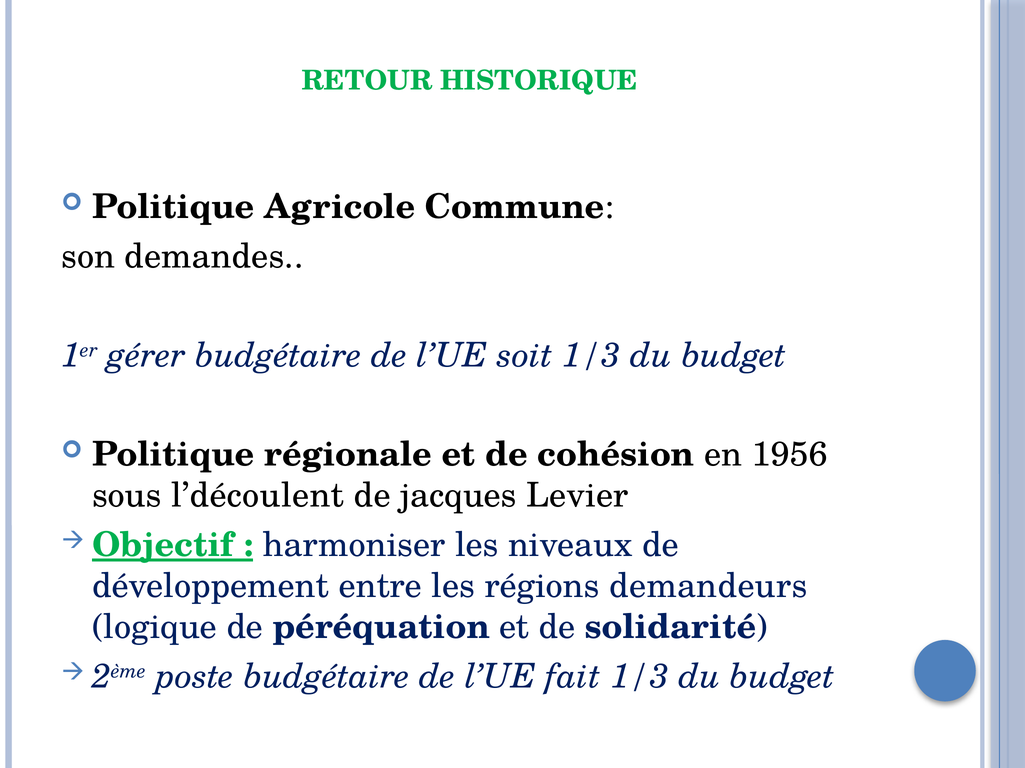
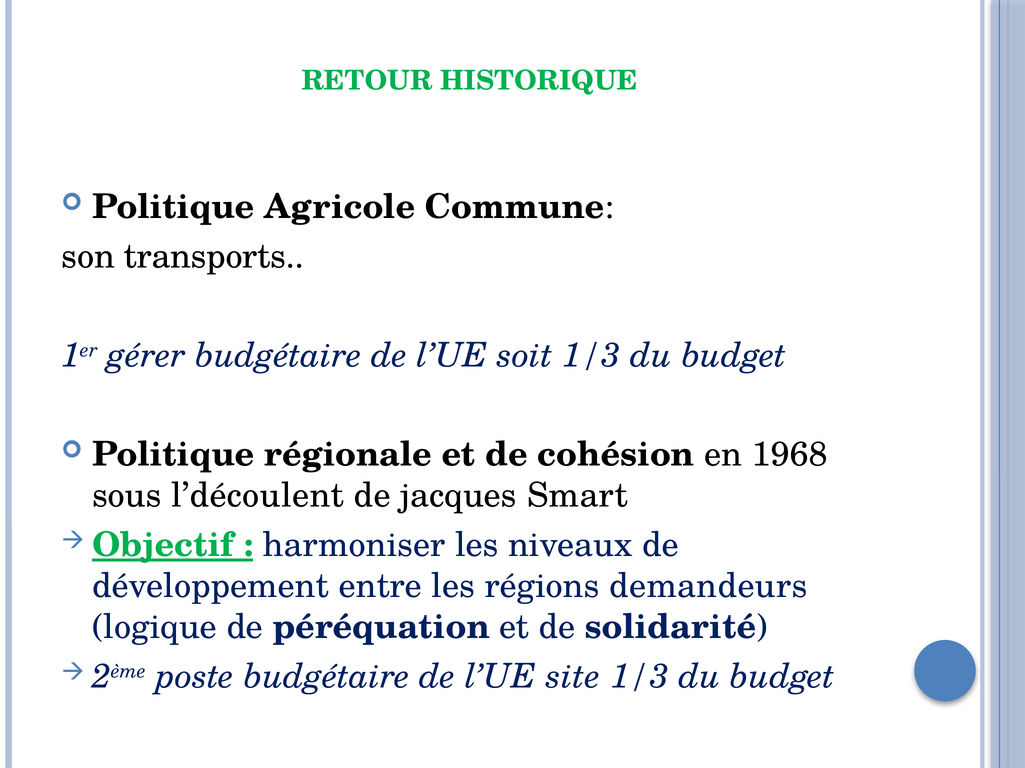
demandes: demandes -> transports
1956: 1956 -> 1968
Levier: Levier -> Smart
fait: fait -> site
